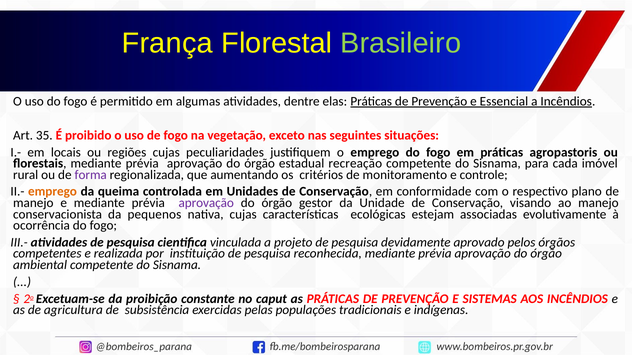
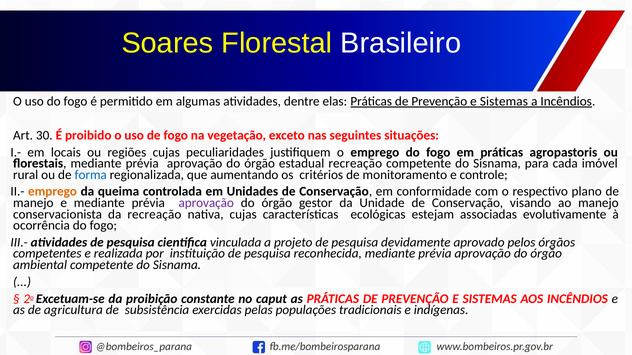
França: França -> Soares
Brasileiro colour: light green -> white
Essencial at (504, 101): Essencial -> Sistemas
35: 35 -> 30
forma colour: purple -> blue
da pequenos: pequenos -> recreação
